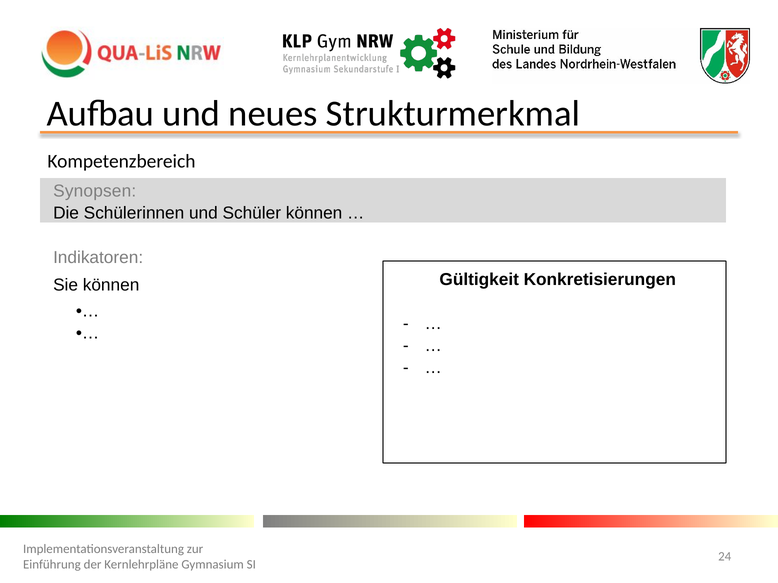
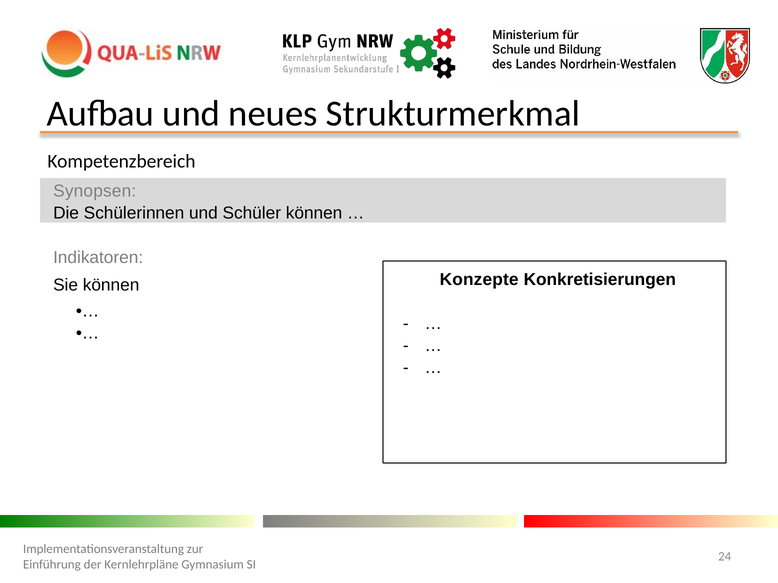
Gültigkeit: Gültigkeit -> Konzepte
